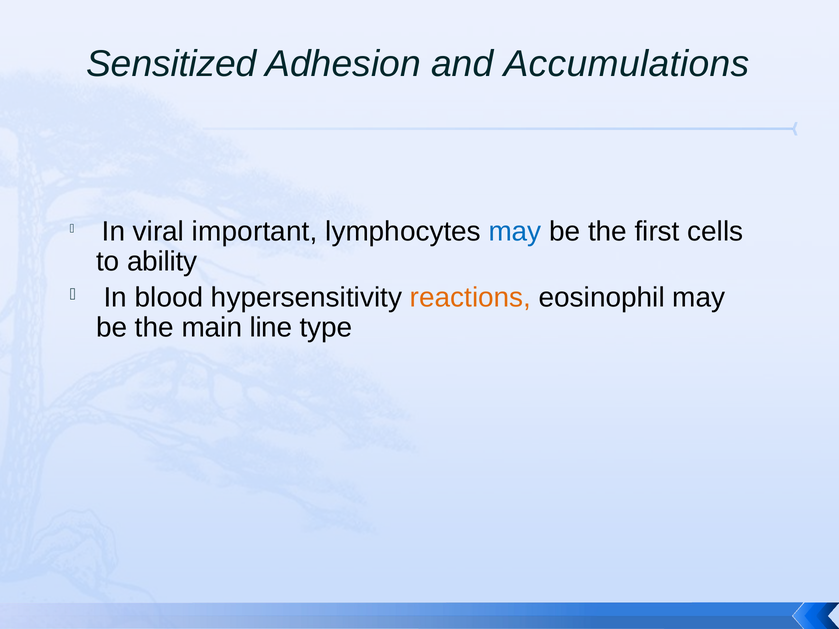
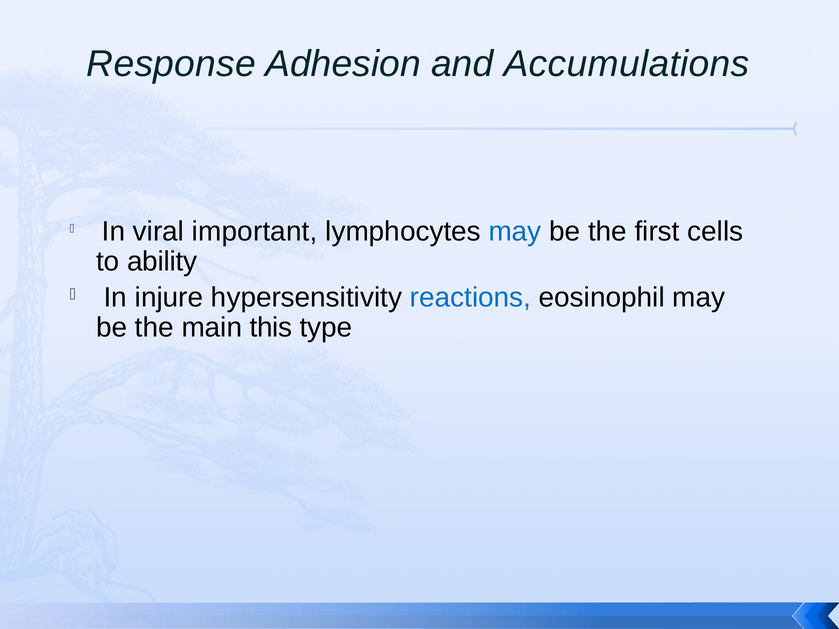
Sensitized: Sensitized -> Response
blood: blood -> injure
reactions colour: orange -> blue
line: line -> this
